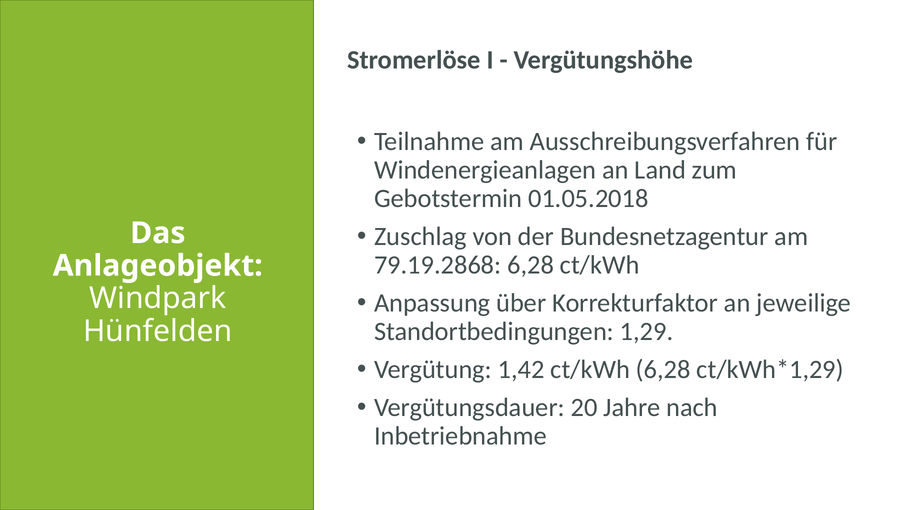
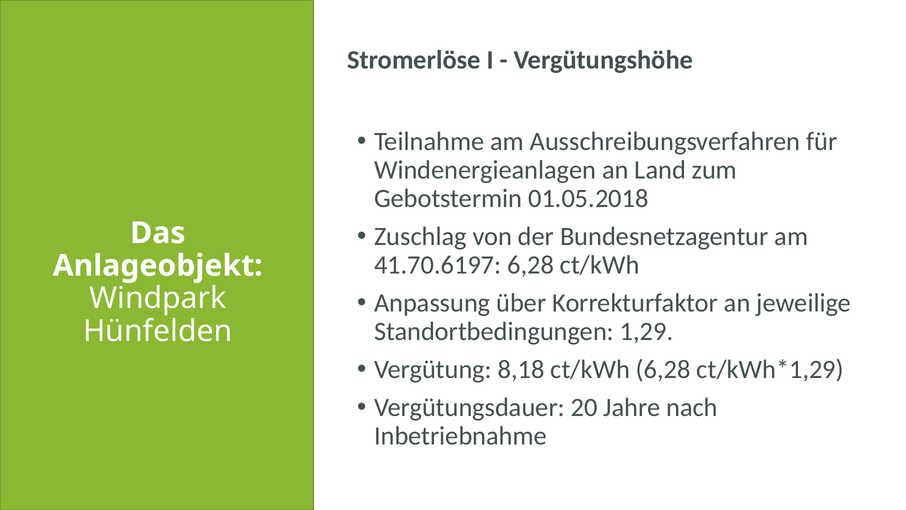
79.19.2868: 79.19.2868 -> 41.70.6197
1,42: 1,42 -> 8,18
